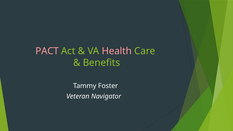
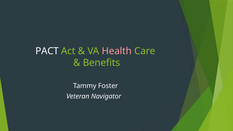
PACT colour: pink -> white
